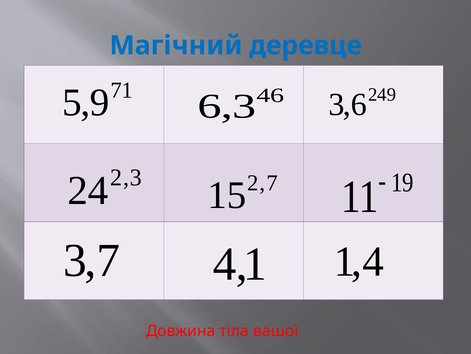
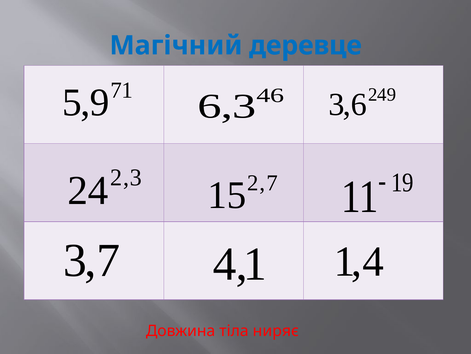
вашої: вашої -> ниряє
